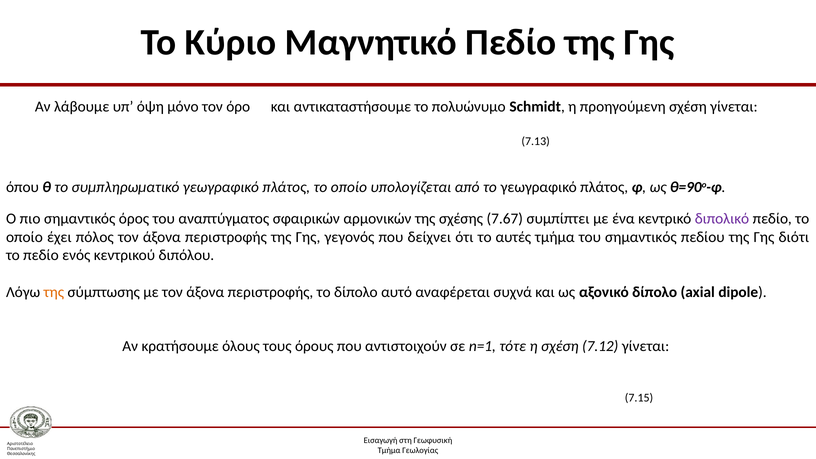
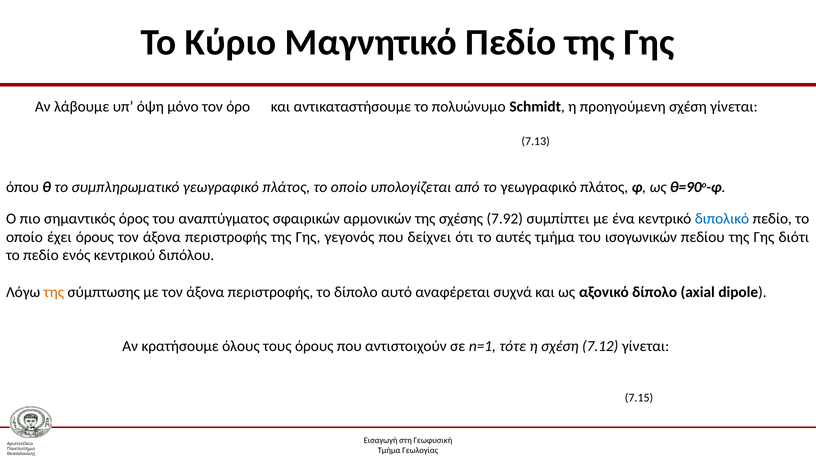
7.67: 7.67 -> 7.92
διπολικό colour: purple -> blue
έχει πόλος: πόλος -> όρους
του σημαντικός: σημαντικός -> ισογωνικών
